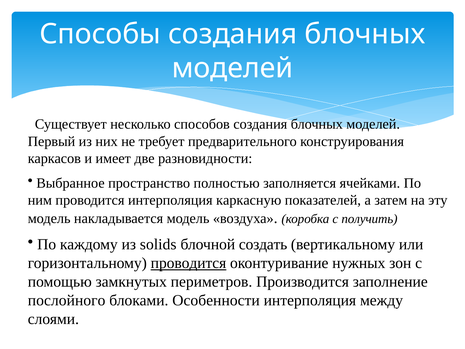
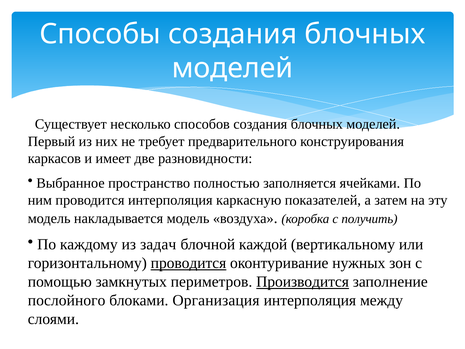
solids: solids -> задач
создать: создать -> каждой
Производится underline: none -> present
Особенности: Особенности -> Организация
